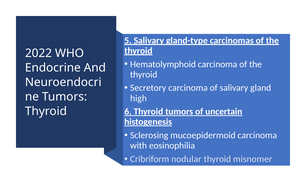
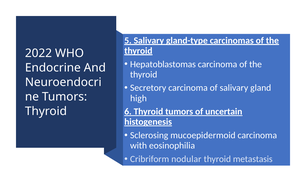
Hematolymphoid: Hematolymphoid -> Hepatoblastomas
misnomer: misnomer -> metastasis
